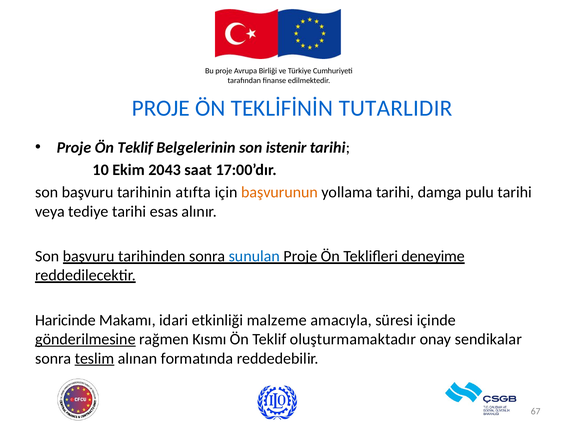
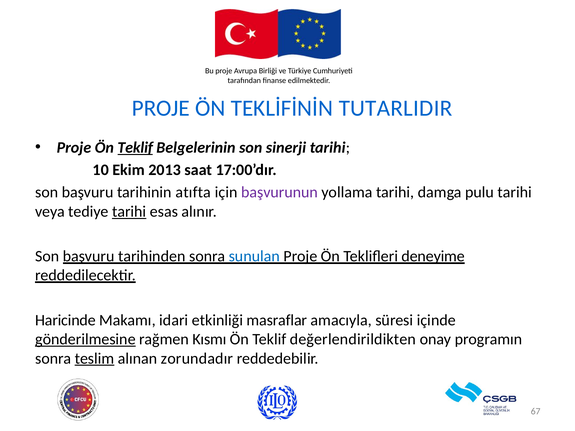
Teklif at (135, 148) underline: none -> present
istenir: istenir -> sinerji
2043: 2043 -> 2013
başvurunun colour: orange -> purple
tarihi at (129, 212) underline: none -> present
malzeme: malzeme -> masraflar
oluşturmamaktadır: oluşturmamaktadır -> değerlendirildikten
sendikalar: sendikalar -> programın
formatında: formatında -> zorundadır
